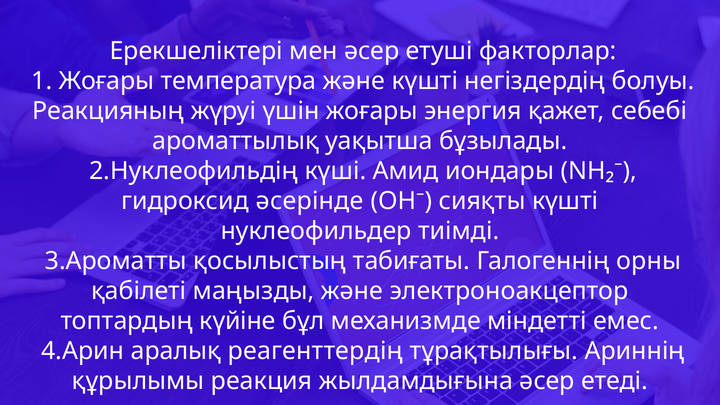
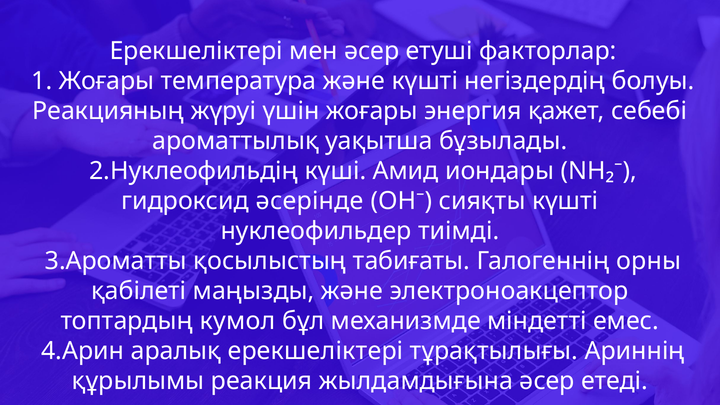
күйіне: күйіне -> кумол
аралық реагенттердің: реагенттердің -> ерекшеліктері
